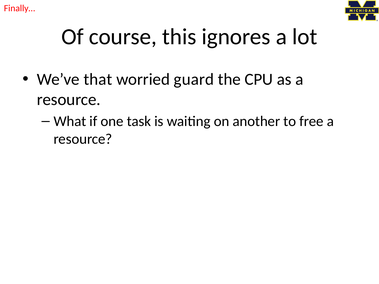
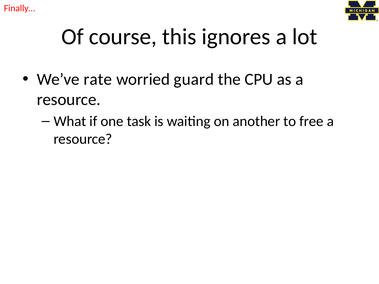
that: that -> rate
